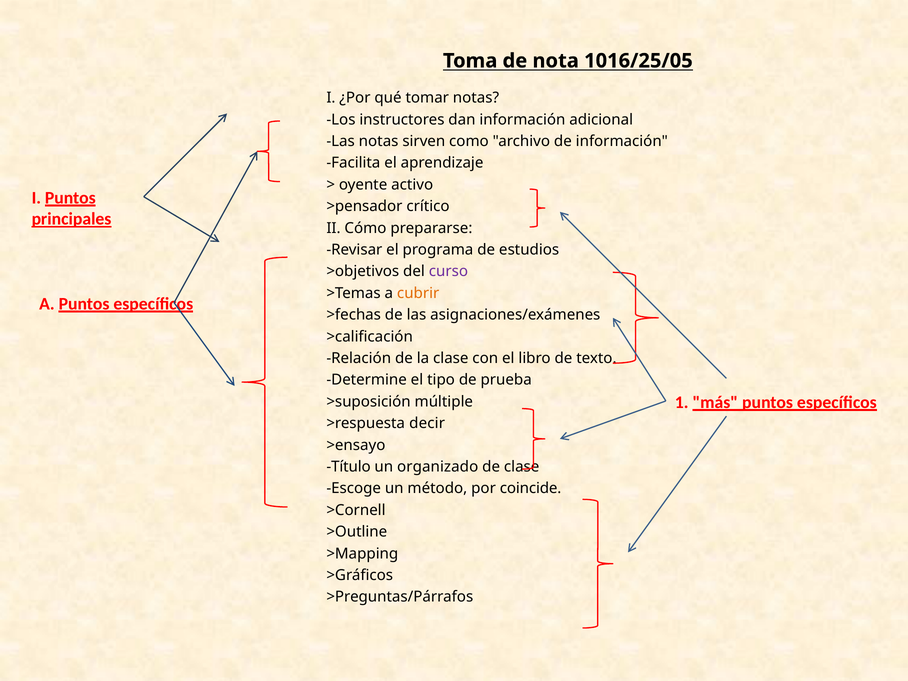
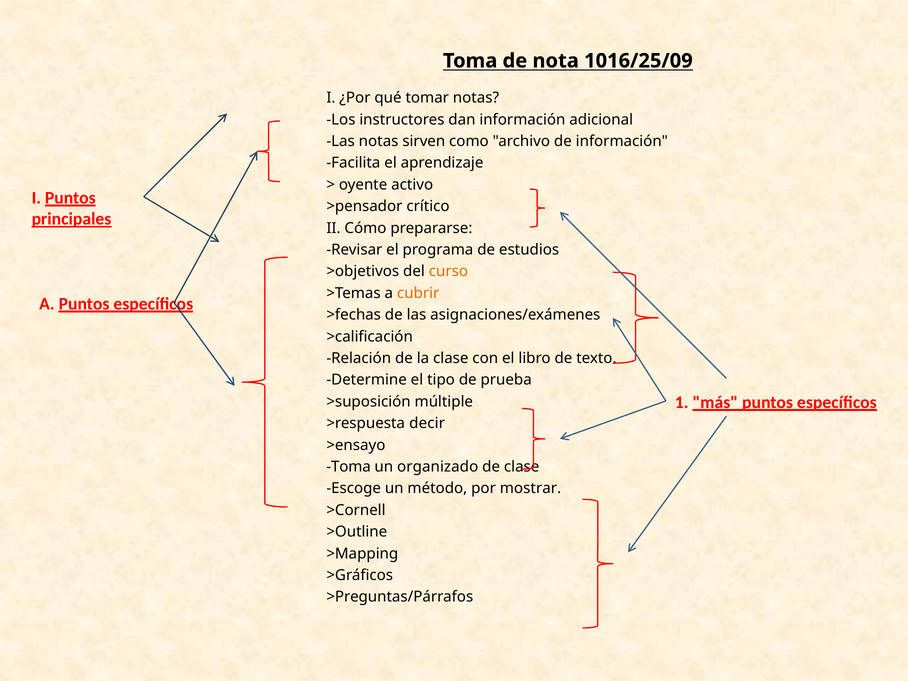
1016/25/05: 1016/25/05 -> 1016/25/09
curso colour: purple -> orange
Título at (349, 467): Título -> Toma
coincide: coincide -> mostrar
